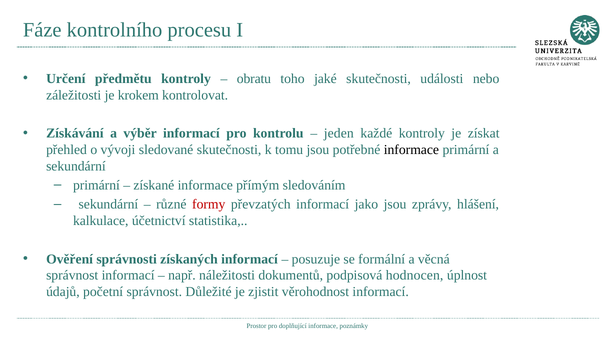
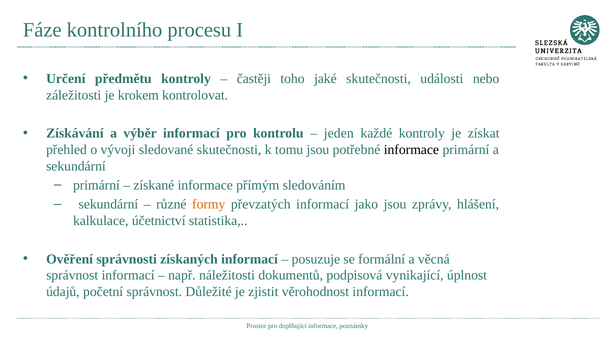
obratu: obratu -> častěji
formy colour: red -> orange
hodnocen: hodnocen -> vynikající
